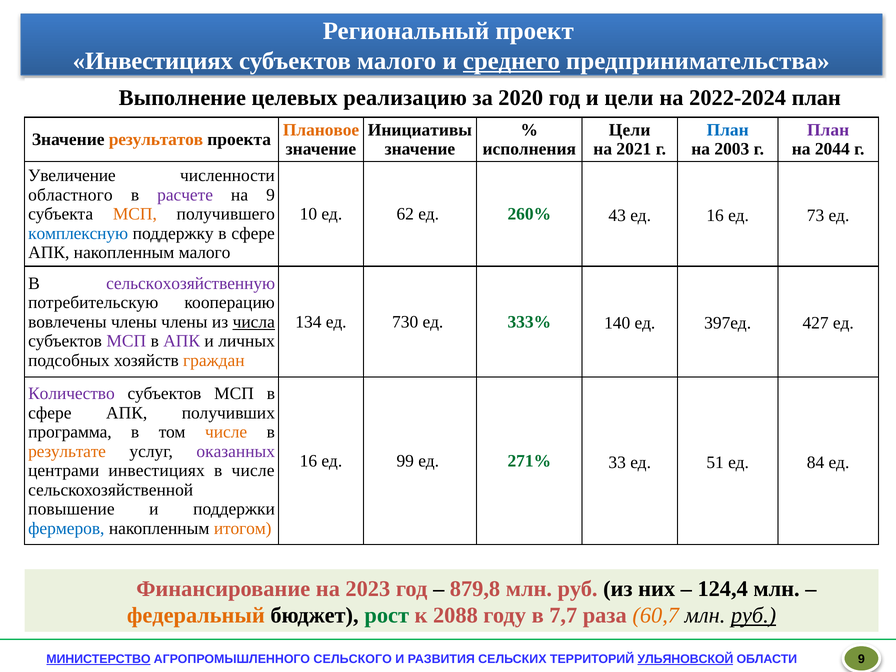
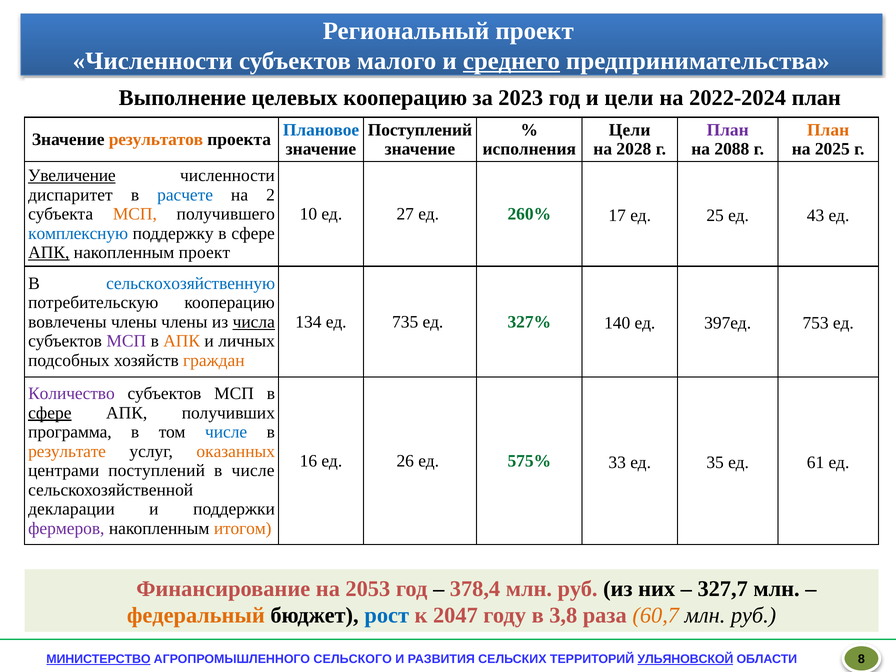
Инвестициях at (153, 61): Инвестициях -> Численности
целевых реализацию: реализацию -> кооперацию
2020: 2020 -> 2023
Плановое colour: orange -> blue
Инициативы at (420, 130): Инициативы -> Поступлений
План at (728, 130) colour: blue -> purple
План at (828, 130) colour: purple -> orange
2021: 2021 -> 2028
2003: 2003 -> 2088
2044: 2044 -> 2025
Увеличение underline: none -> present
областного: областного -> диспаритет
расчете colour: purple -> blue
на 9: 9 -> 2
62: 62 -> 27
43: 43 -> 17
ед 16: 16 -> 25
73: 73 -> 43
АПК at (49, 253) underline: none -> present
накопленным малого: малого -> проект
сельскохозяйственную colour: purple -> blue
730: 730 -> 735
333%: 333% -> 327%
427: 427 -> 753
АПК at (182, 341) colour: purple -> orange
сфере at (50, 413) underline: none -> present
числе at (226, 432) colour: orange -> blue
оказанных colour: purple -> orange
99: 99 -> 26
271%: 271% -> 575%
51: 51 -> 35
84: 84 -> 61
центрами инвестициях: инвестициях -> поступлений
повышение: повышение -> декларации
фермеров colour: blue -> purple
2023: 2023 -> 2053
879,8: 879,8 -> 378,4
124,4: 124,4 -> 327,7
рост colour: green -> blue
2088: 2088 -> 2047
7,7: 7,7 -> 3,8
руб at (754, 616) underline: present -> none
ОБЛАСТИ 9: 9 -> 8
